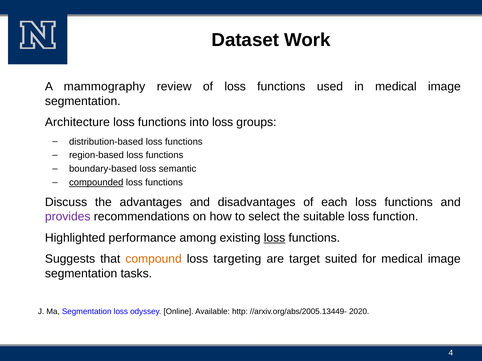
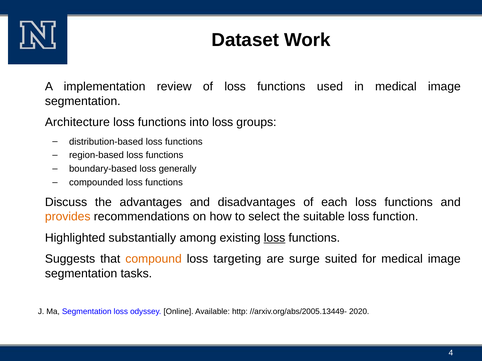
mammography: mammography -> implementation
semantic: semantic -> generally
compounded underline: present -> none
provides colour: purple -> orange
performance: performance -> substantially
target: target -> surge
